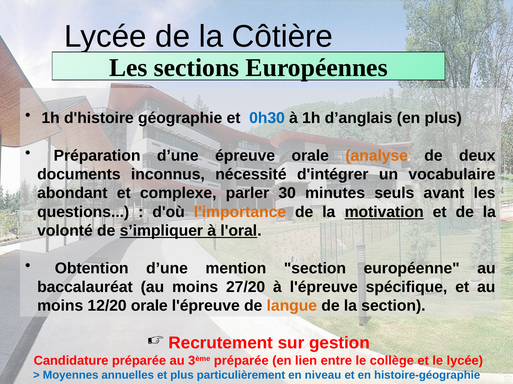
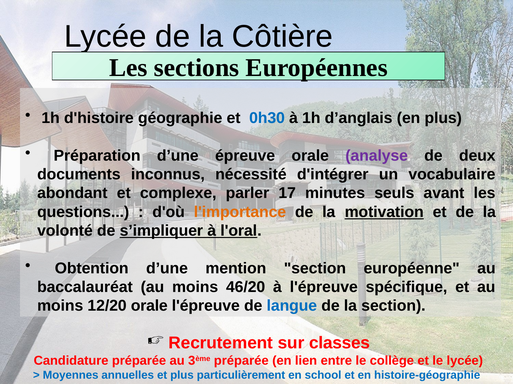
analyse colour: orange -> purple
30: 30 -> 17
27/20: 27/20 -> 46/20
langue colour: orange -> blue
gestion: gestion -> classes
niveau: niveau -> school
